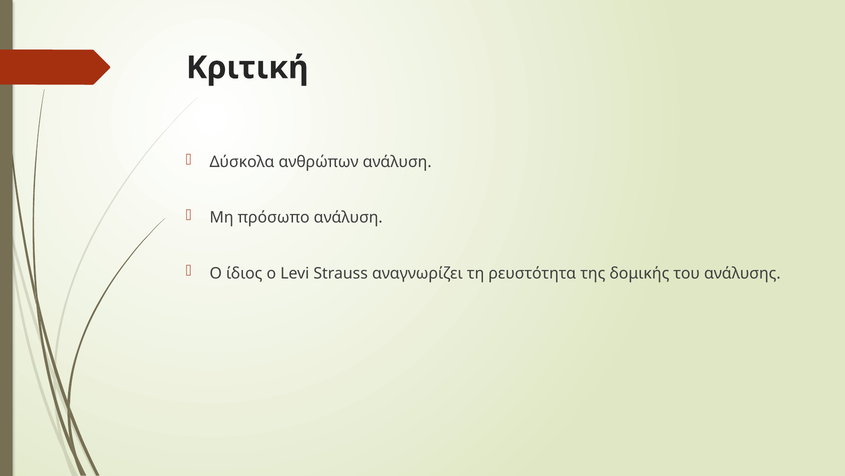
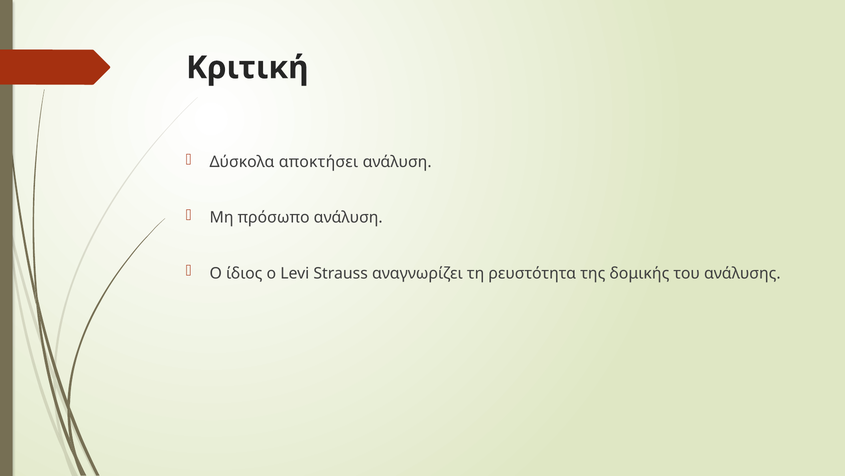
ανθρώπων: ανθρώπων -> αποκτήσει
